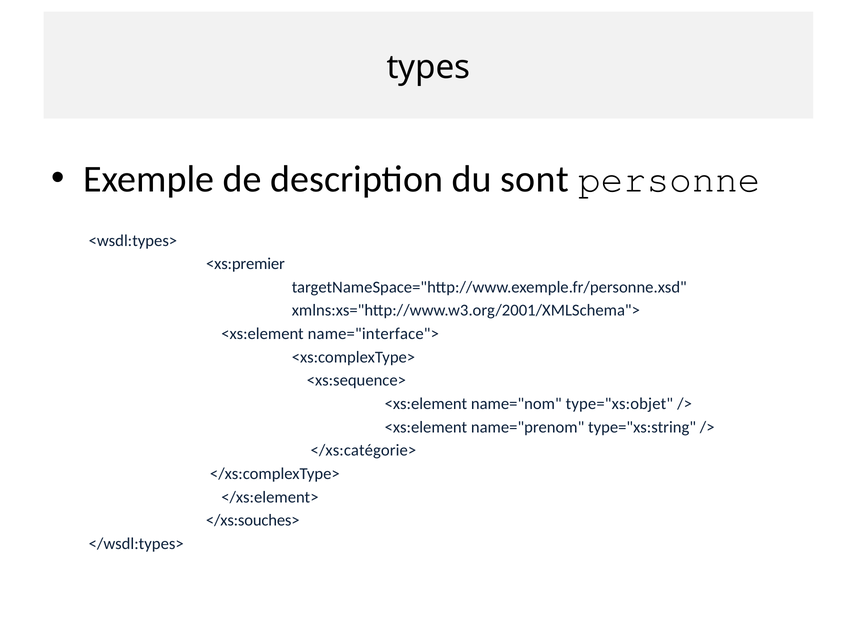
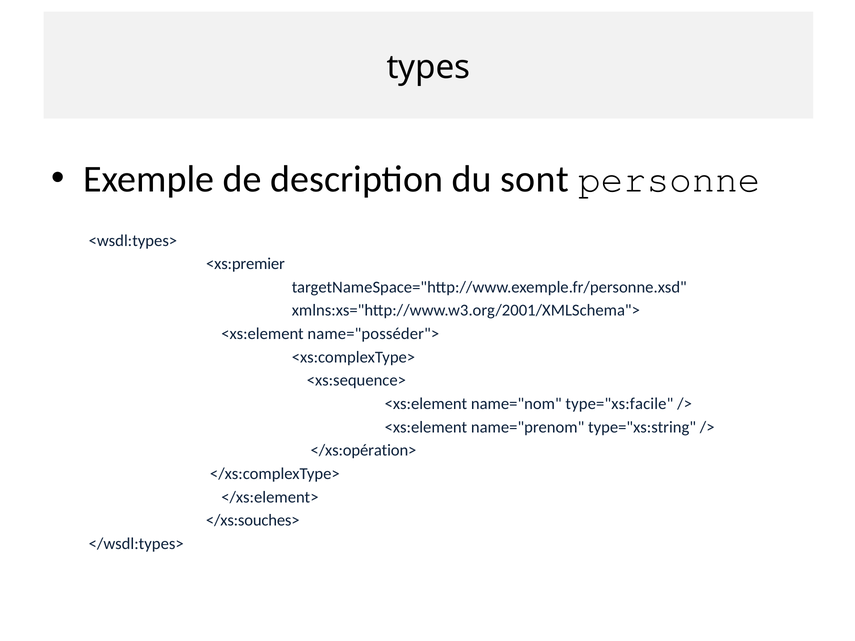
name="interface">: name="interface"> -> name="posséder">
type="xs:objet: type="xs:objet -> type="xs:facile
</xs:catégorie>: </xs:catégorie> -> </xs:opération>
